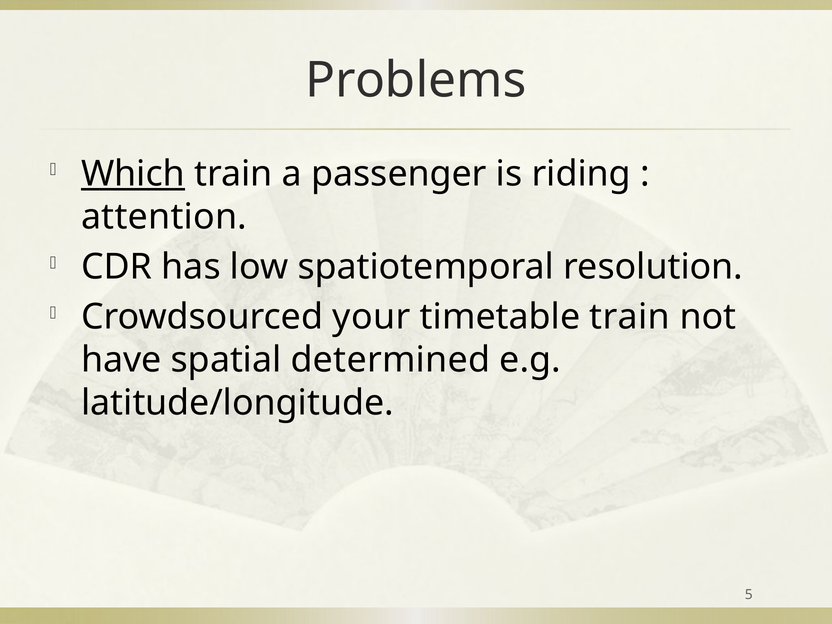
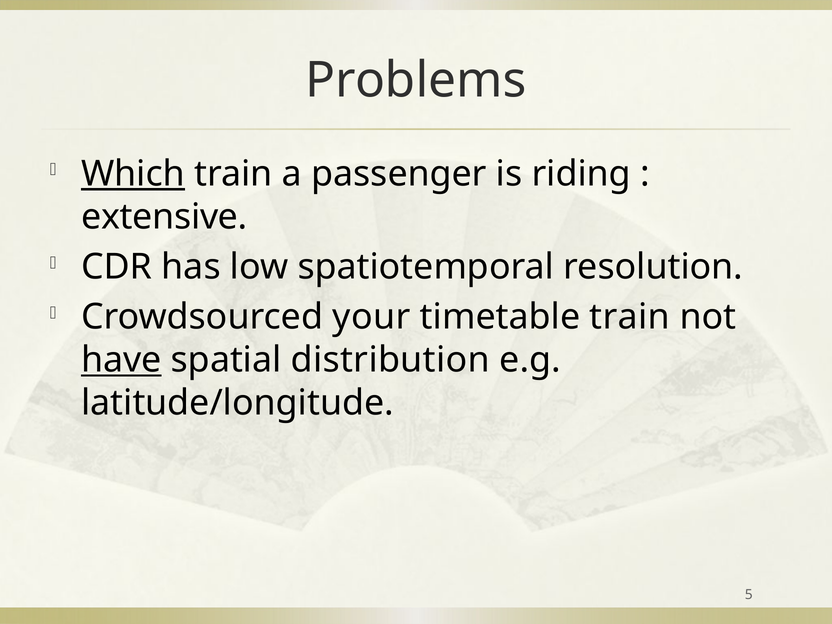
attention: attention -> extensive
have underline: none -> present
determined: determined -> distribution
